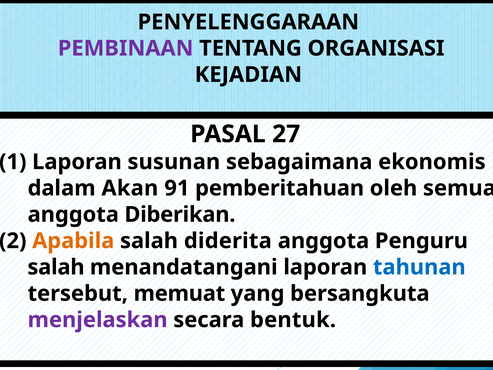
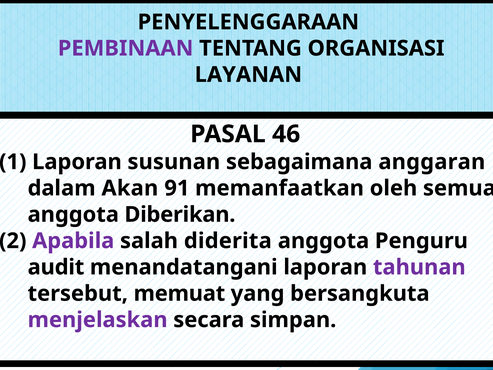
KEJADIAN: KEJADIAN -> LAYANAN
27: 27 -> 46
ekonomis: ekonomis -> anggaran
pemberitahuan: pemberitahuan -> memanfaatkan
Apabila colour: orange -> purple
salah at (56, 267): salah -> audit
tahunan colour: blue -> purple
bentuk: bentuk -> simpan
